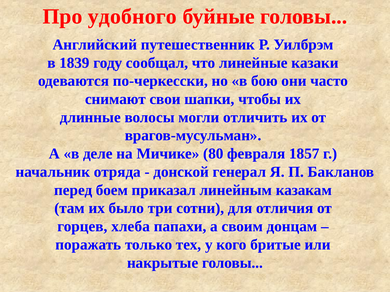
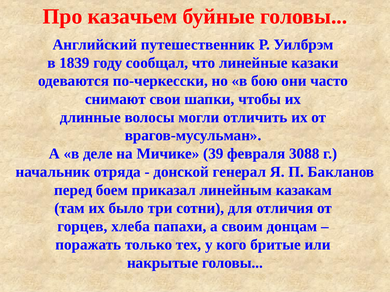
удобного: удобного -> казачьем
80: 80 -> 39
1857: 1857 -> 3088
